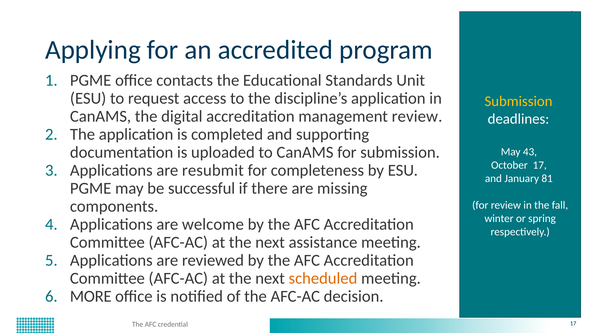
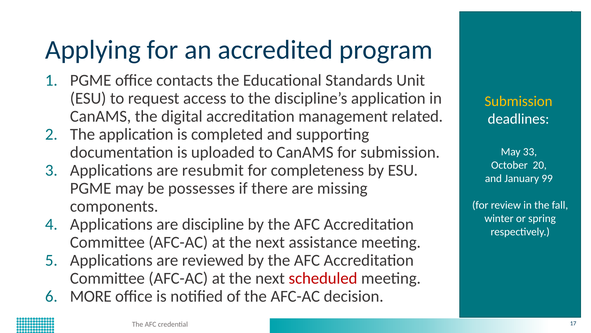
management review: review -> related
43: 43 -> 33
October 17: 17 -> 20
81: 81 -> 99
successful: successful -> possesses
welcome: welcome -> discipline
scheduled colour: orange -> red
